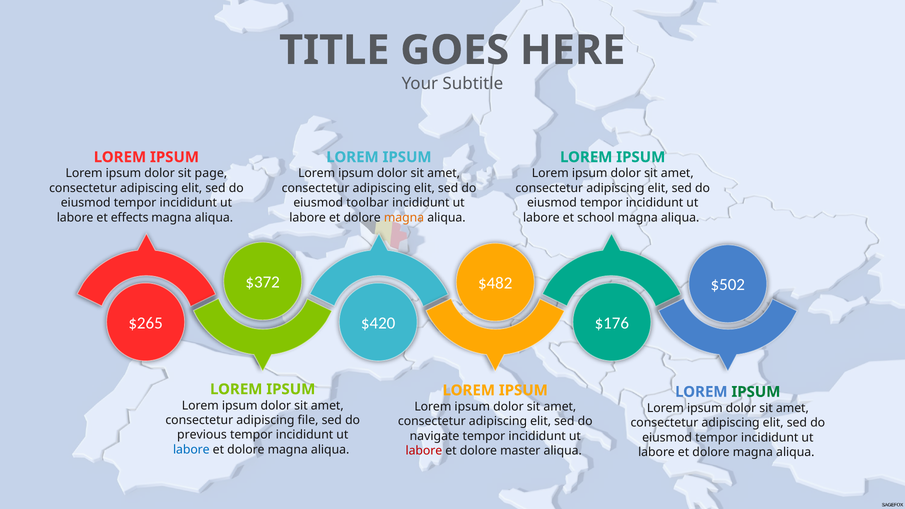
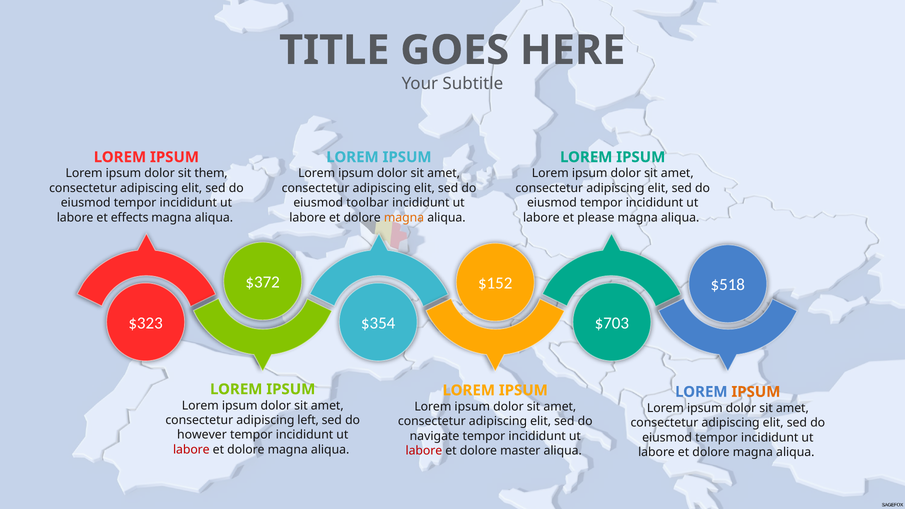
page: page -> them
school: school -> please
$482: $482 -> $152
$502: $502 -> $518
$265: $265 -> $323
$420: $420 -> $354
$176: $176 -> $703
IPSUM at (756, 392) colour: green -> orange
file: file -> left
previous: previous -> however
labore at (191, 450) colour: blue -> red
